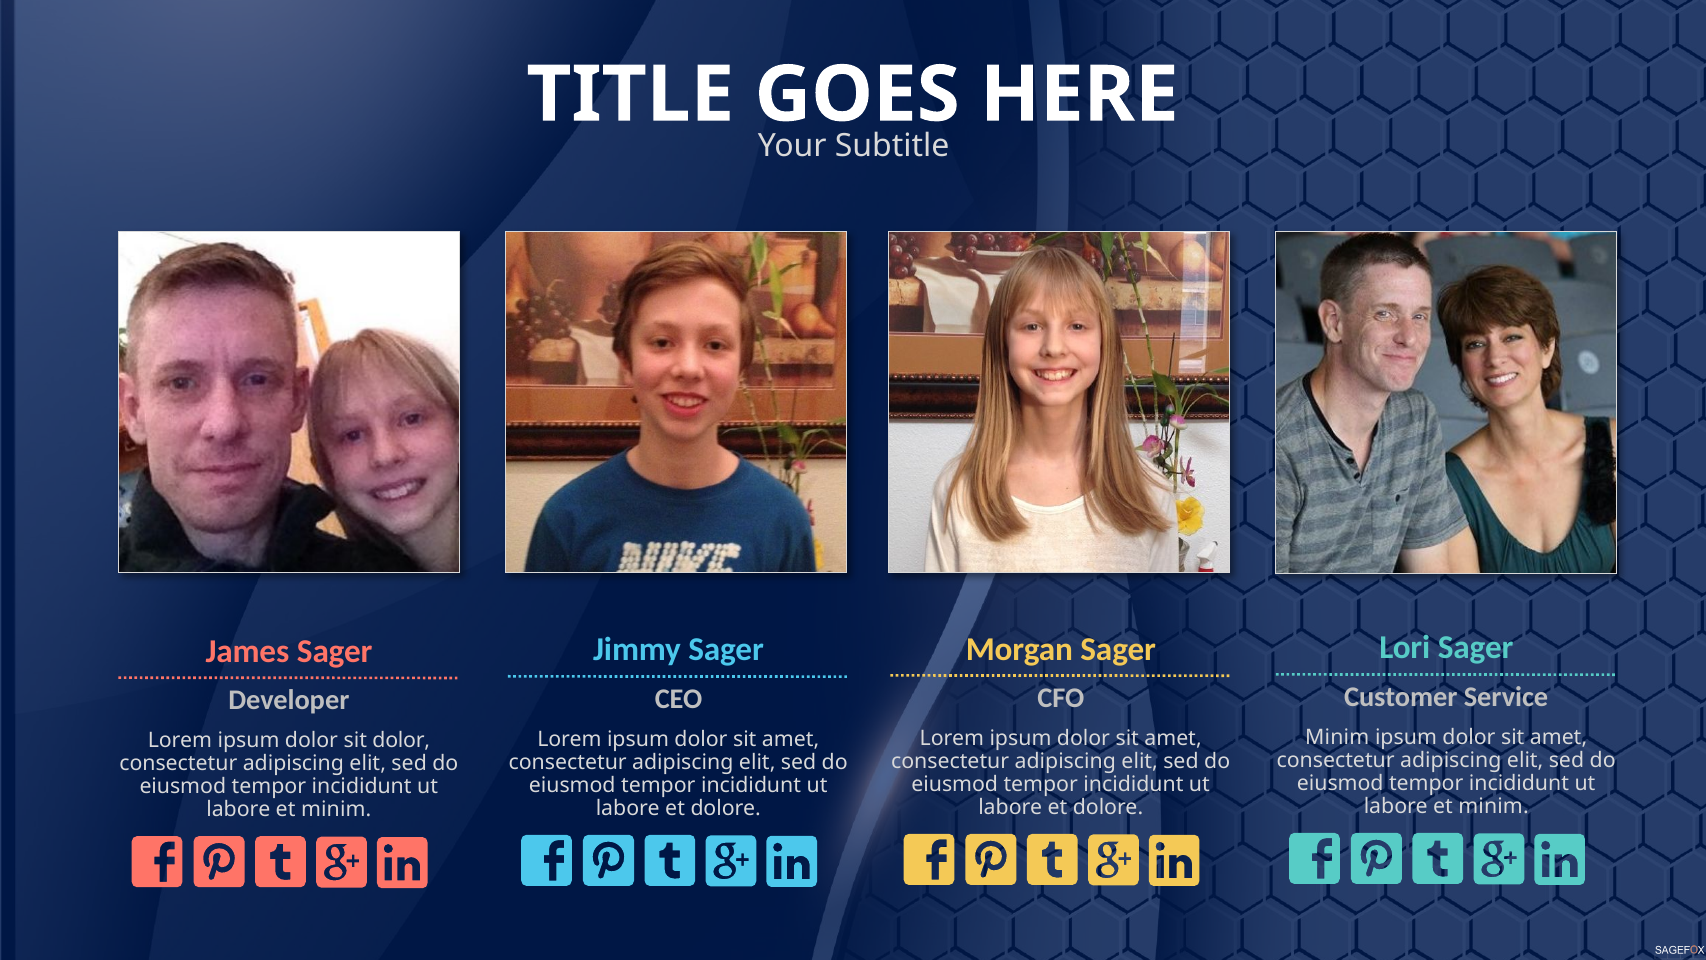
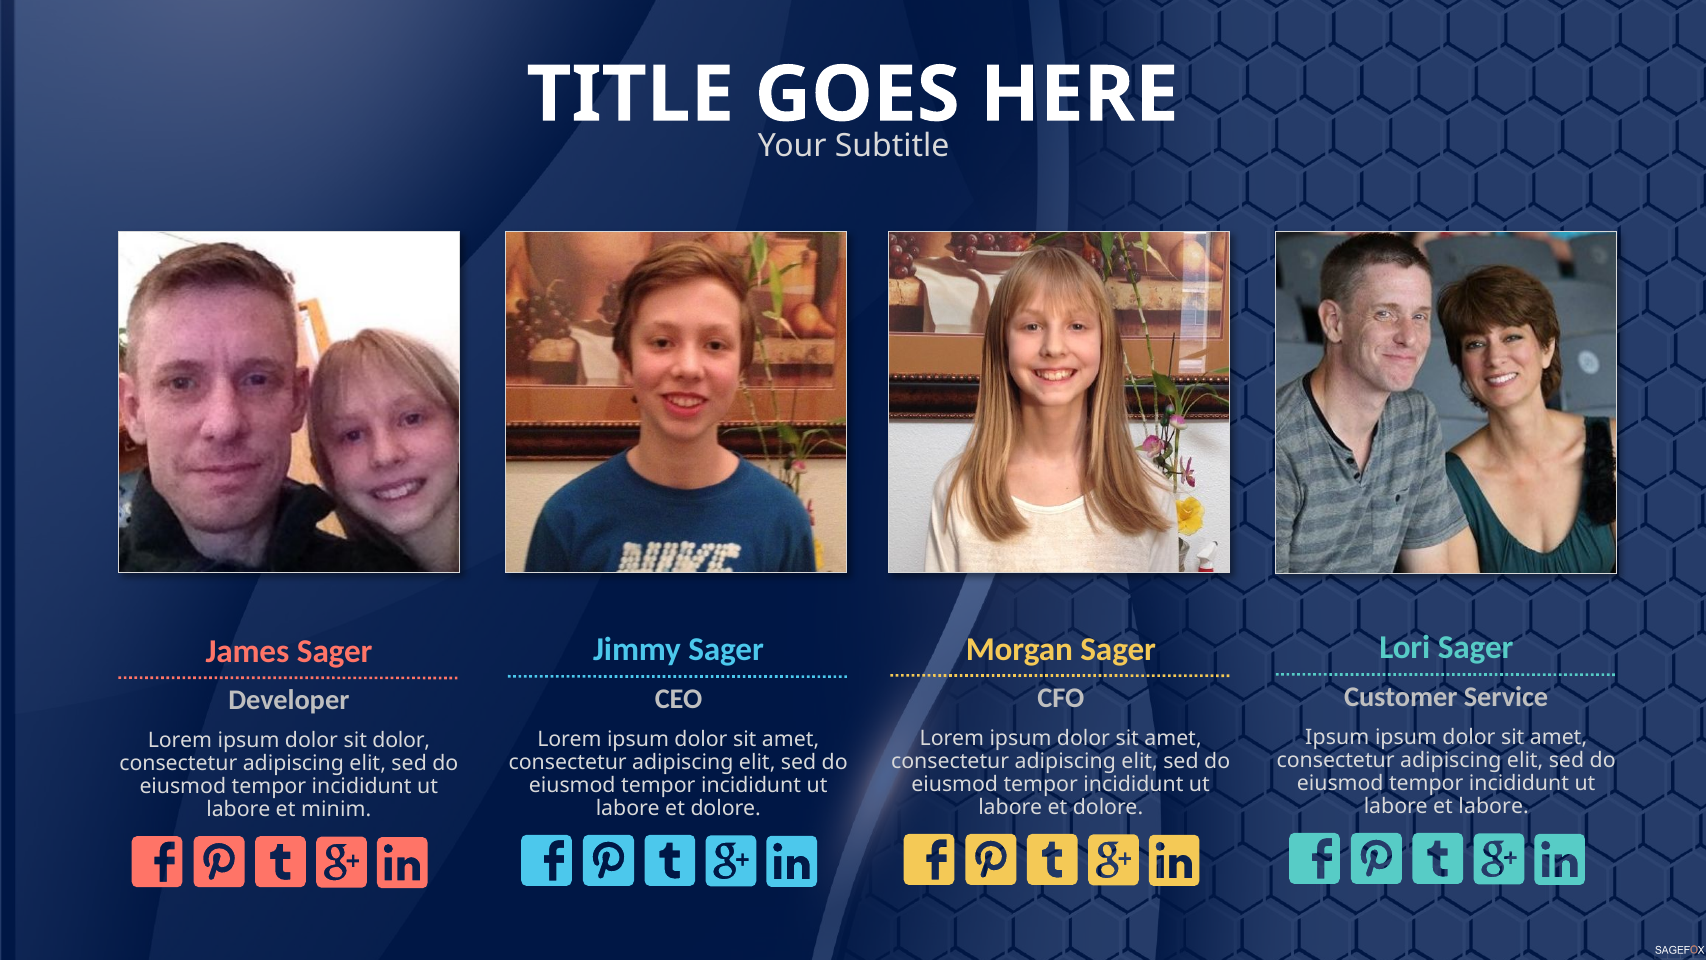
Minim at (1337, 737): Minim -> Ipsum
minim at (1494, 806): minim -> labore
